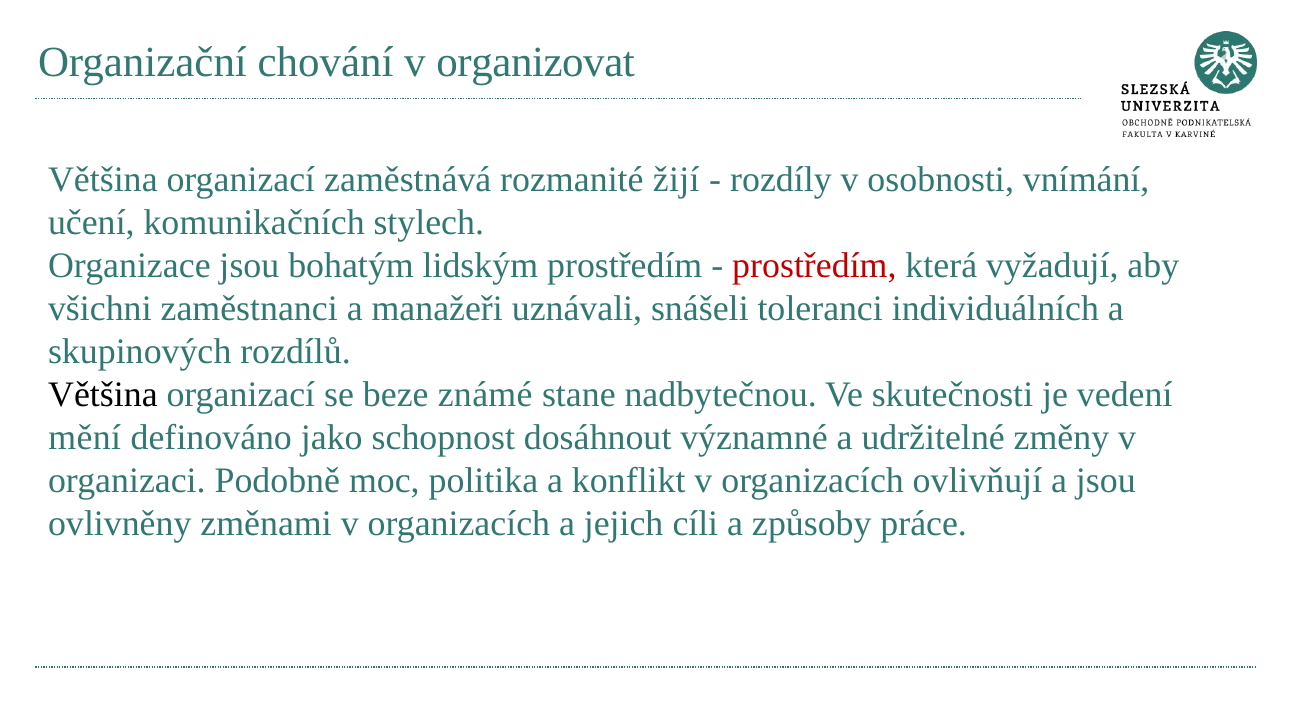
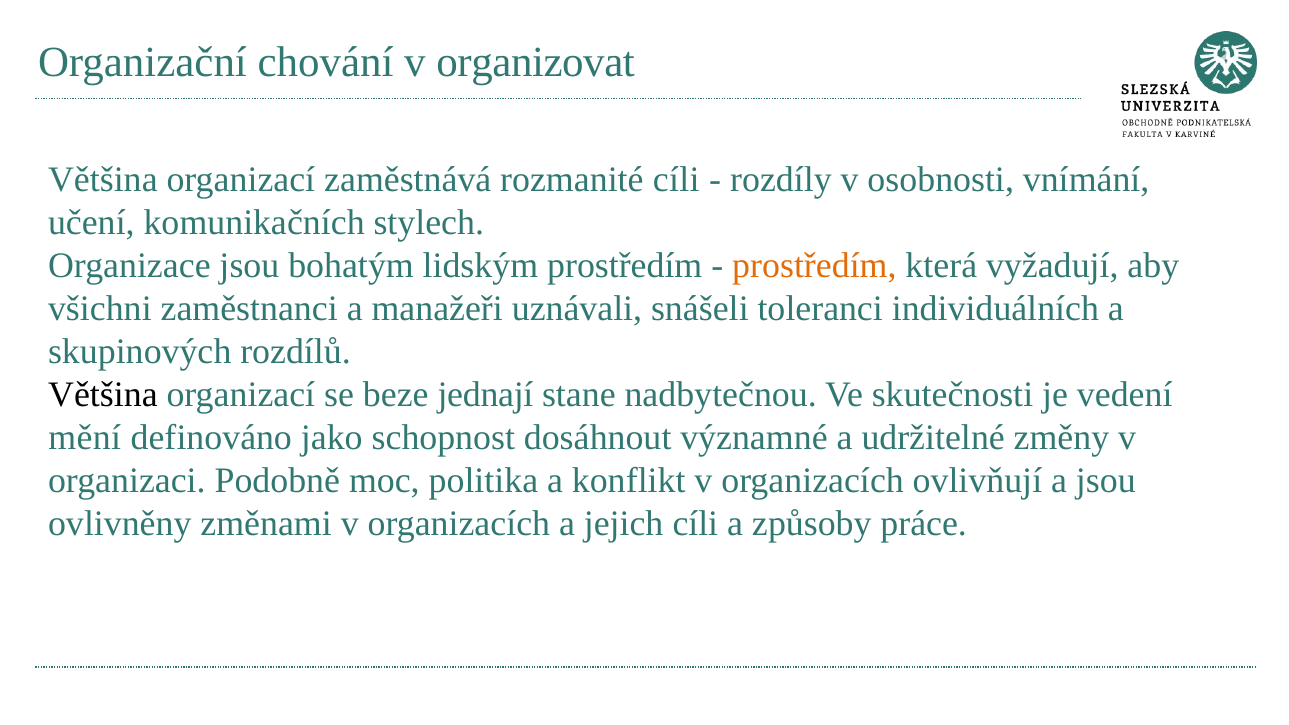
rozmanité žijí: žijí -> cíli
prostředím at (814, 266) colour: red -> orange
známé: známé -> jednají
